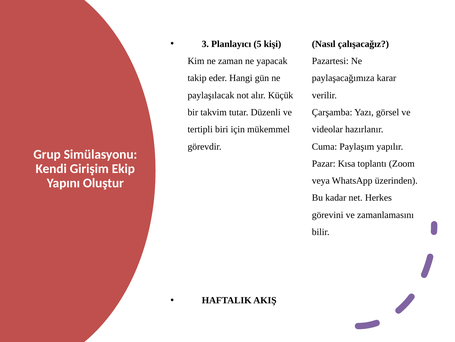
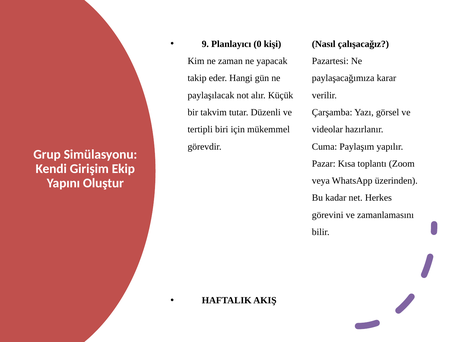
3: 3 -> 9
5: 5 -> 0
